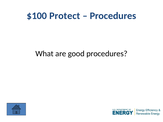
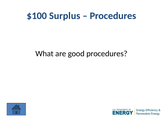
Protect: Protect -> Surplus
